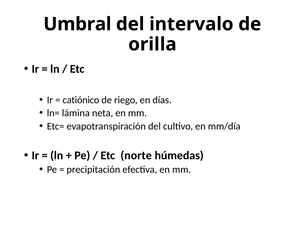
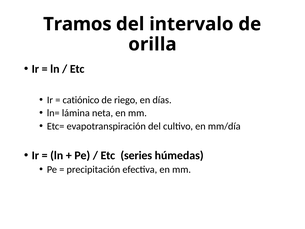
Umbral: Umbral -> Tramos
norte: norte -> series
